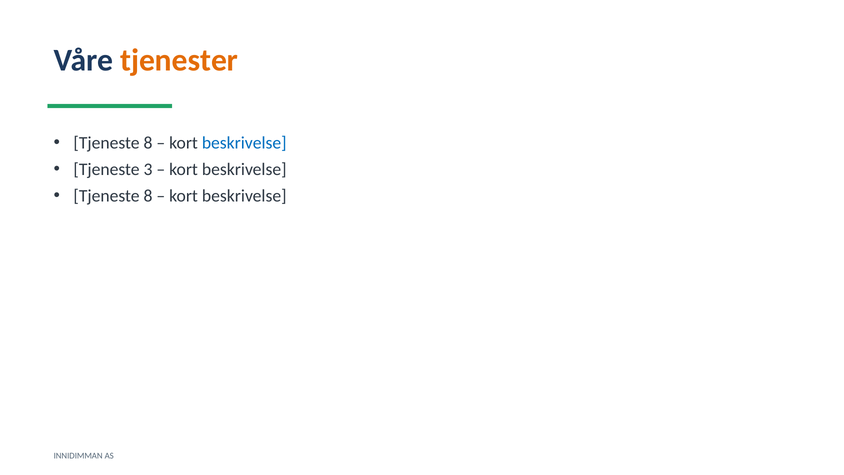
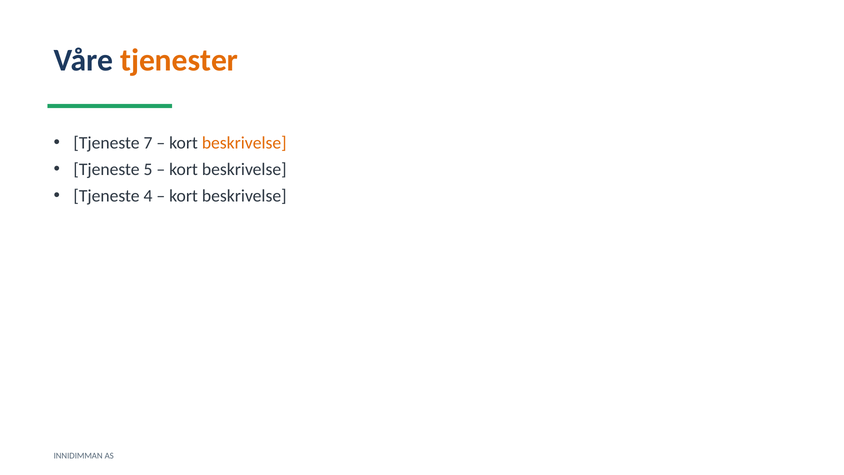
8 at (148, 143): 8 -> 7
beskrivelse at (244, 143) colour: blue -> orange
3: 3 -> 5
8 at (148, 196): 8 -> 4
